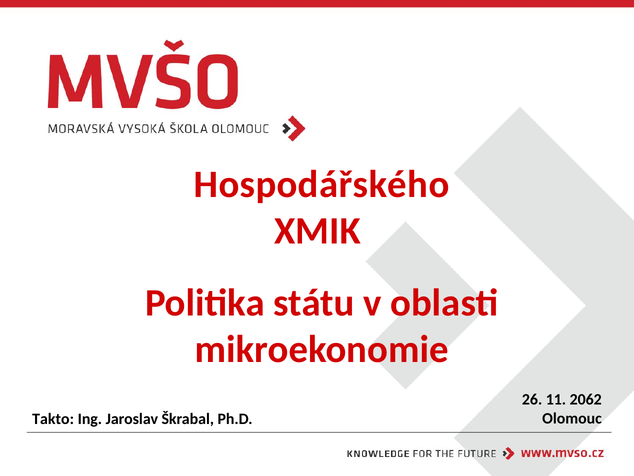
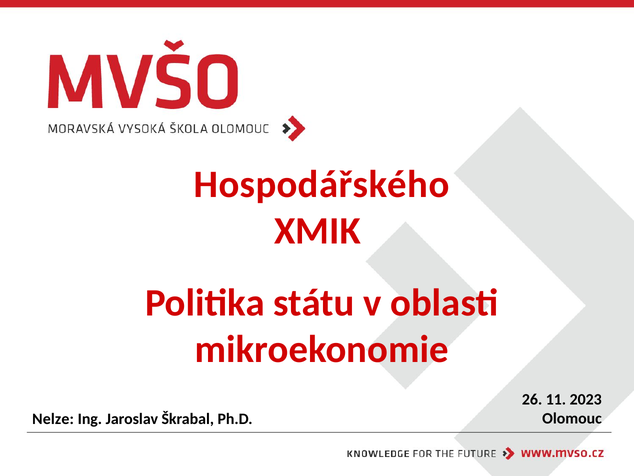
2062: 2062 -> 2023
Takto: Takto -> Nelze
